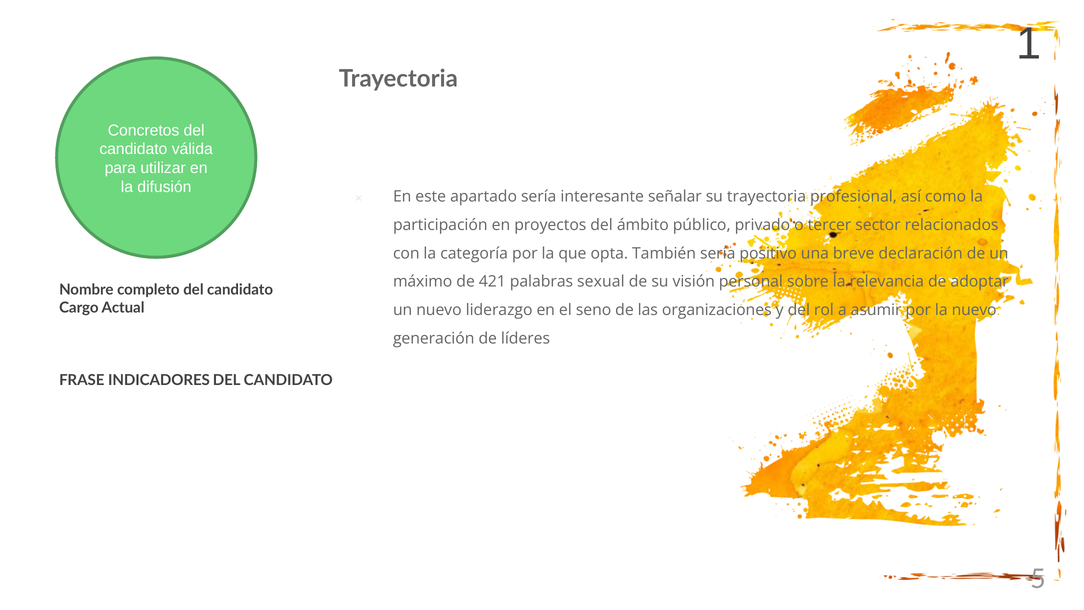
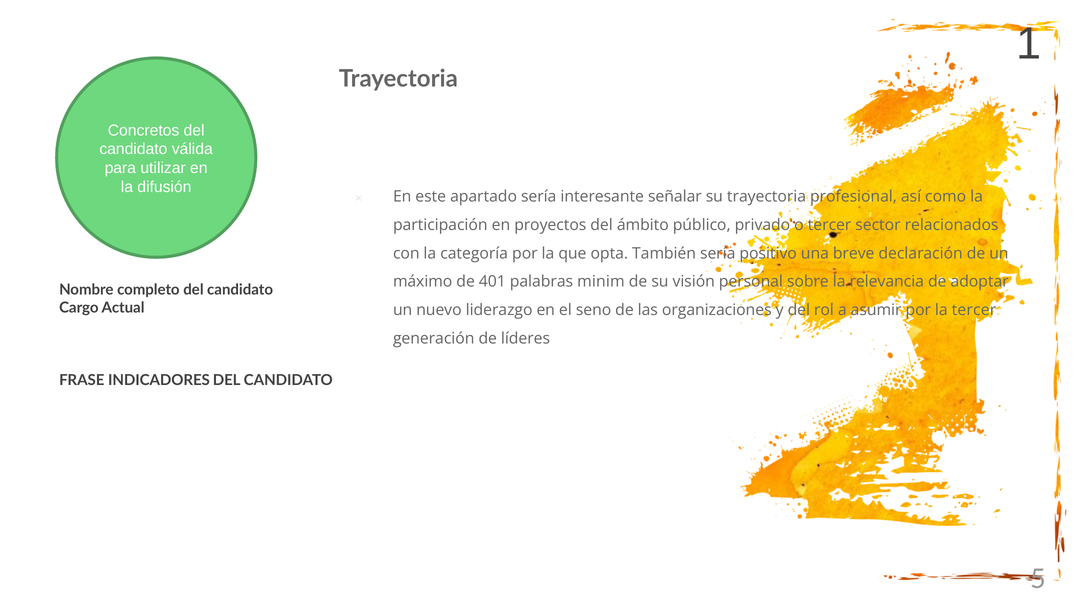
421: 421 -> 401
sexual: sexual -> minim
la nuevo: nuevo -> tercer
